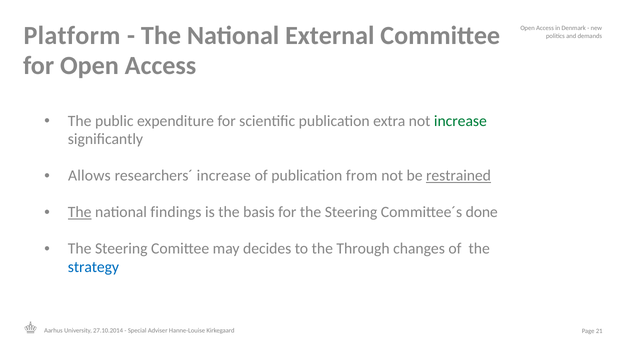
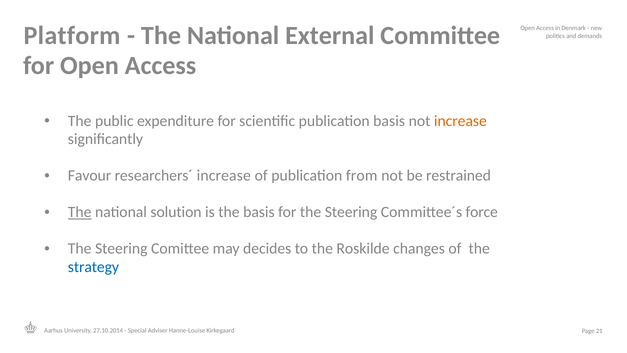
publication extra: extra -> basis
increase at (460, 121) colour: green -> orange
Allows: Allows -> Favour
restrained underline: present -> none
findings: findings -> solution
done: done -> force
Through: Through -> Roskilde
